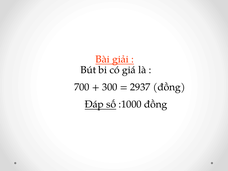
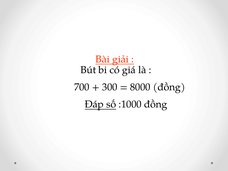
2937: 2937 -> 8000
